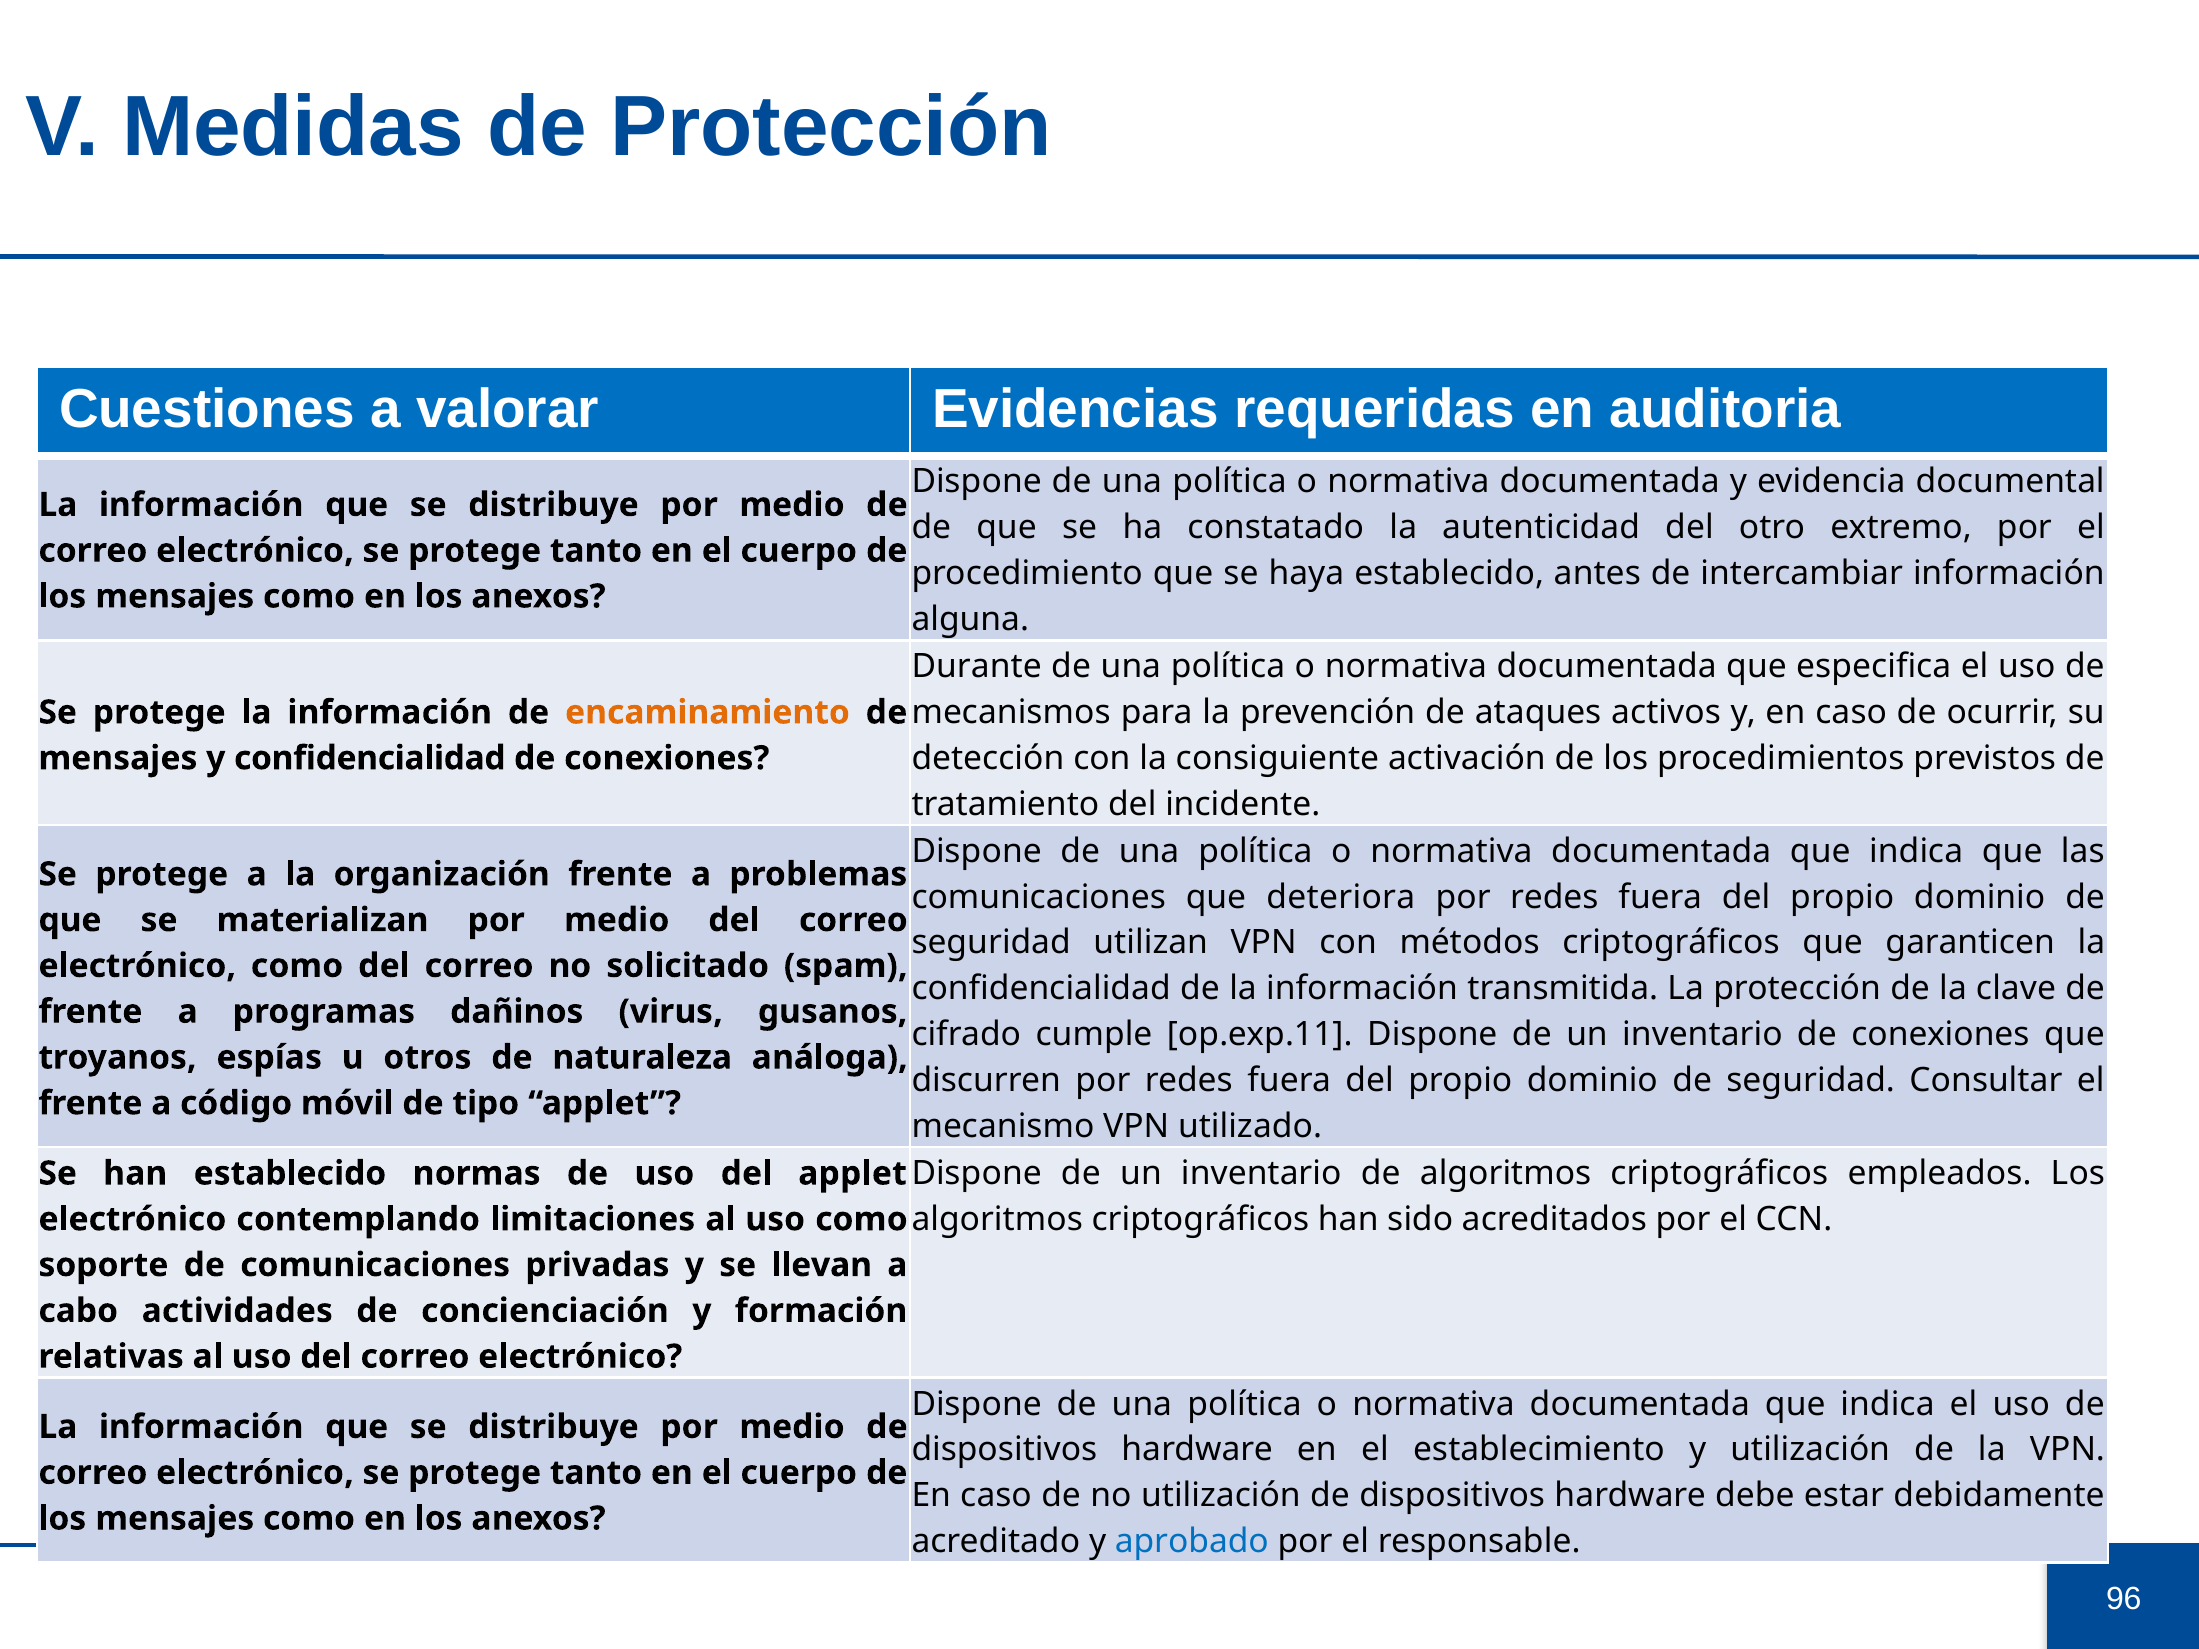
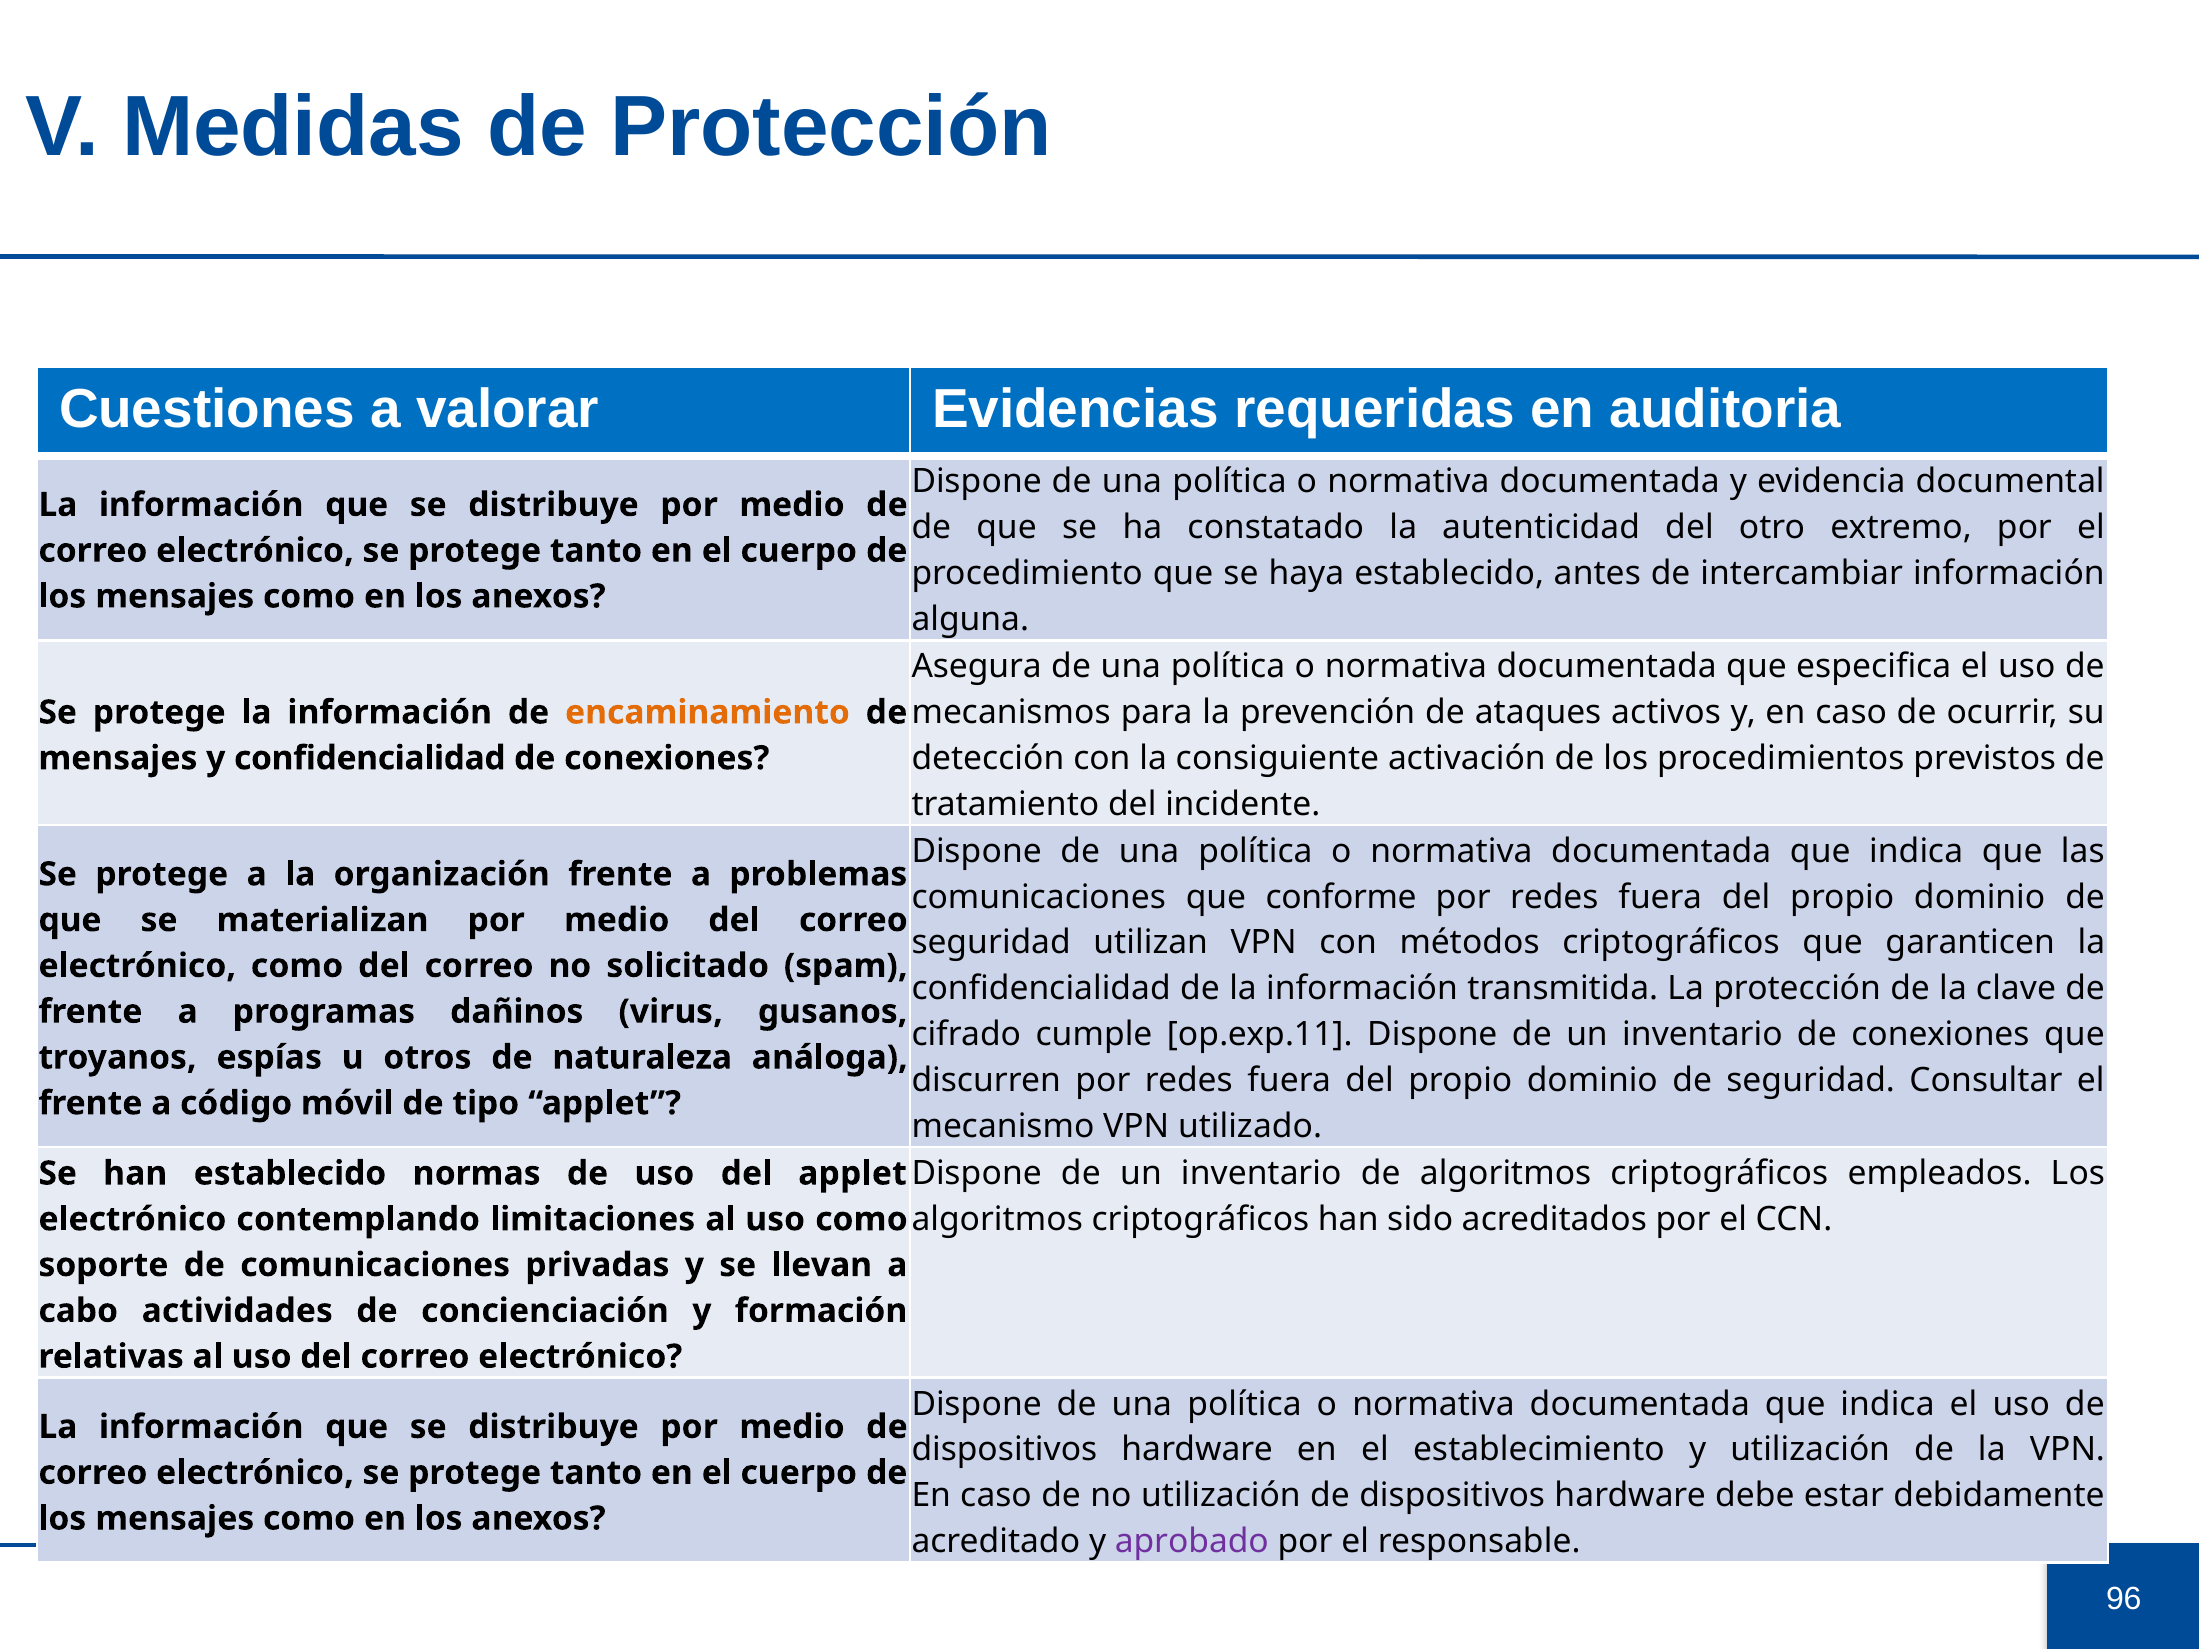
Durante: Durante -> Asegura
deteriora: deteriora -> conforme
aprobado colour: blue -> purple
